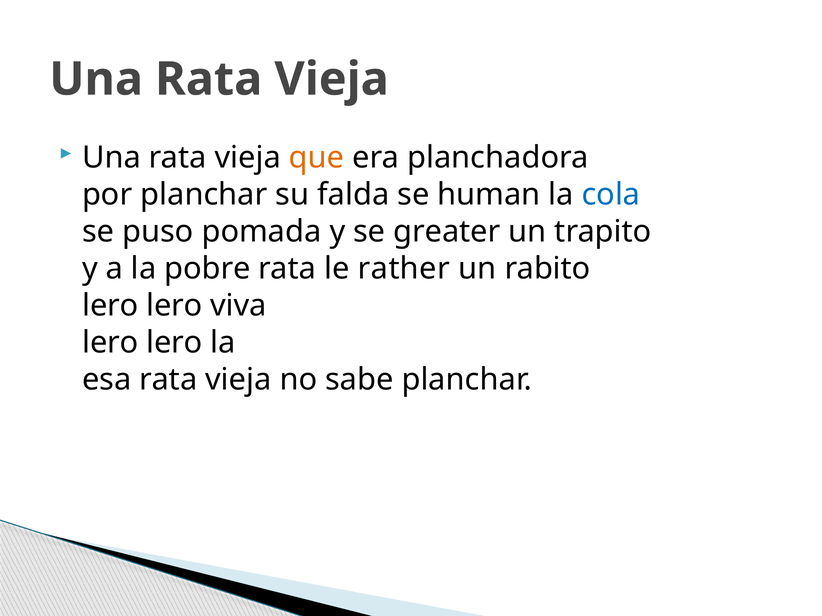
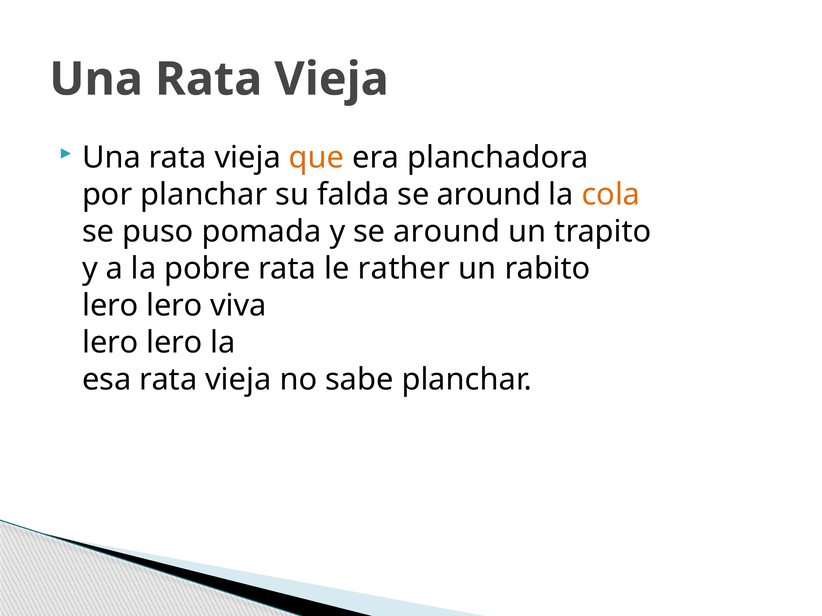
falda se human: human -> around
cola colour: blue -> orange
y se greater: greater -> around
